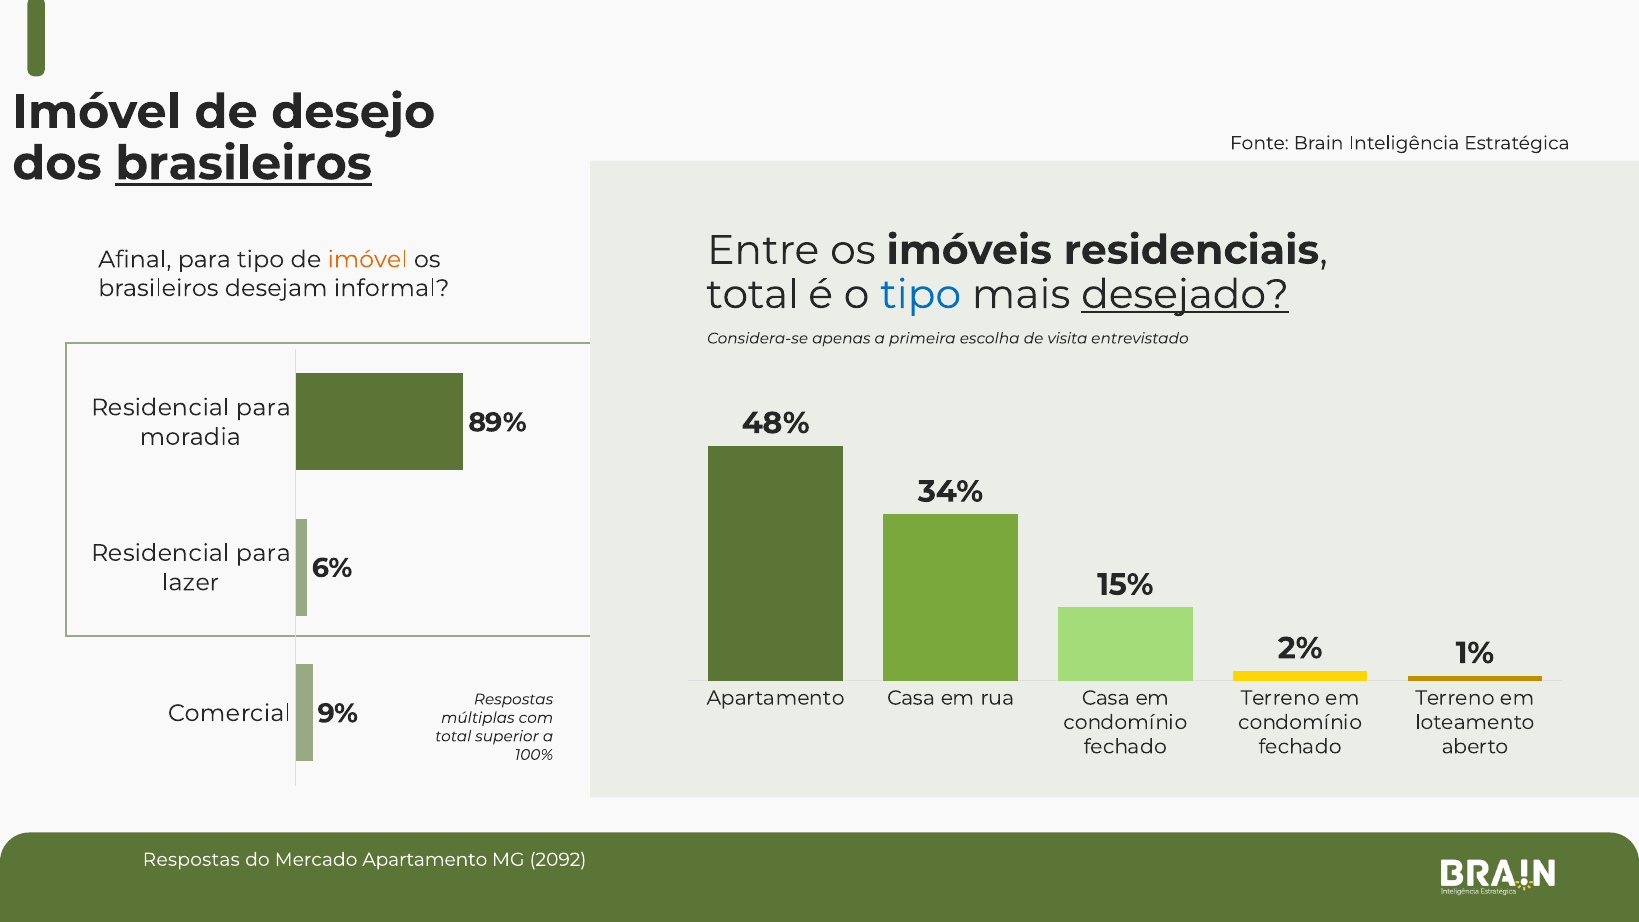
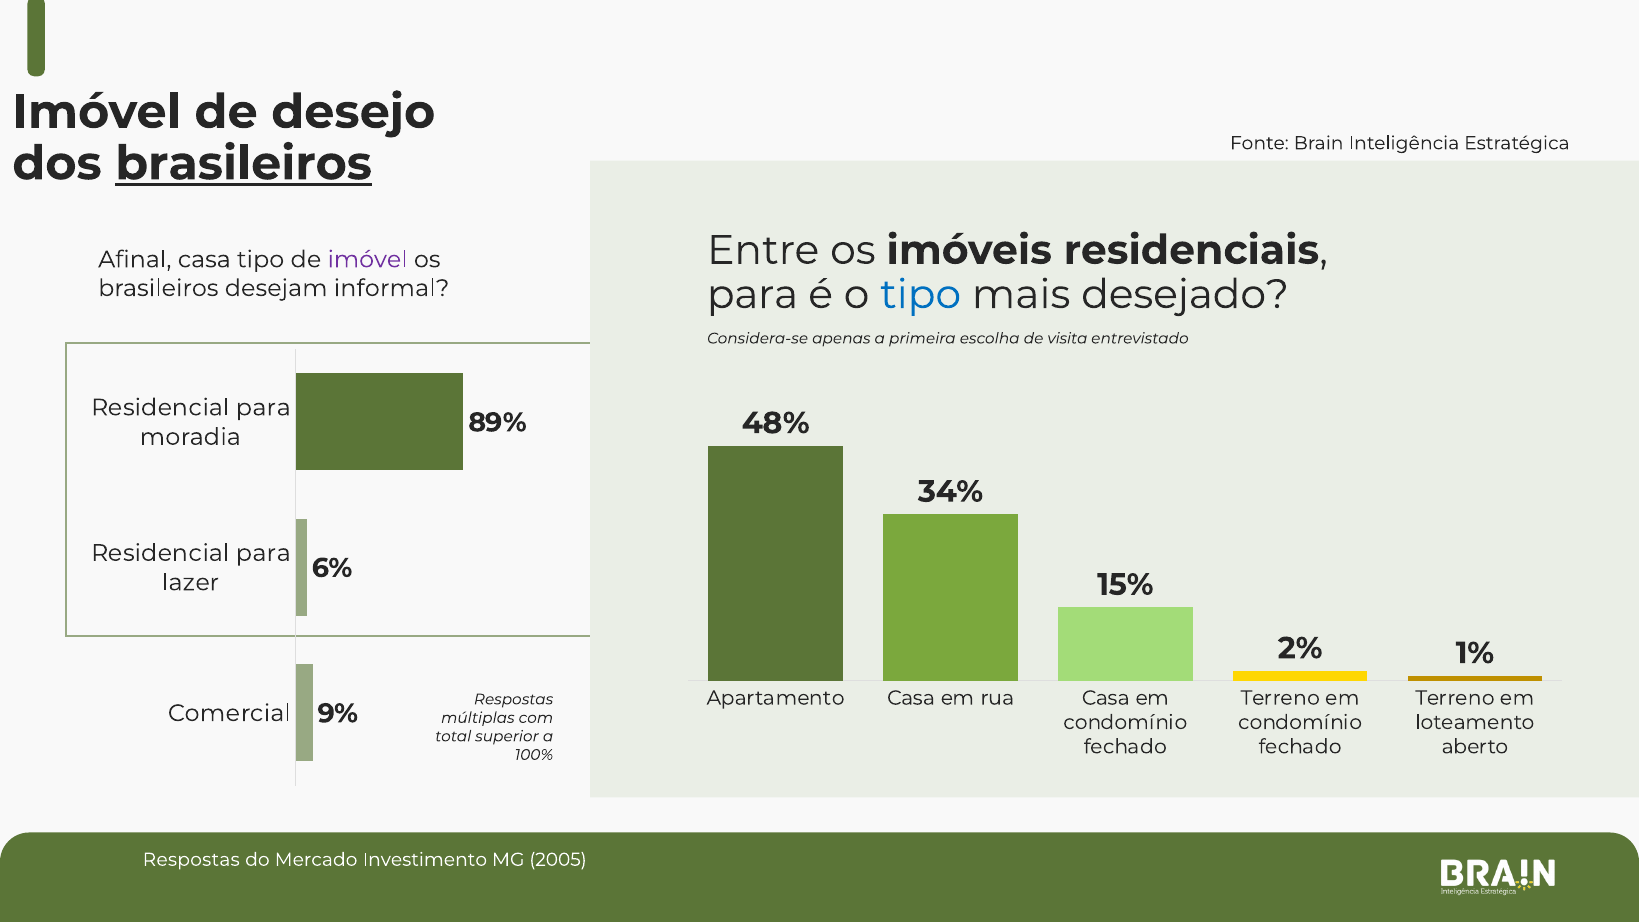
Afinal para: para -> casa
imóvel at (368, 259) colour: orange -> purple
total at (753, 294): total -> para
desejado underline: present -> none
Mercado Apartamento: Apartamento -> Investimento
2092: 2092 -> 2005
